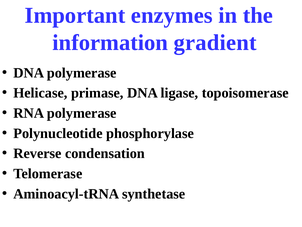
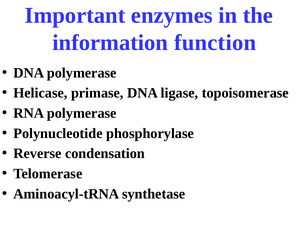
gradient: gradient -> function
